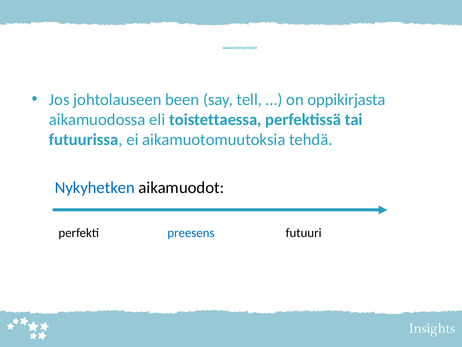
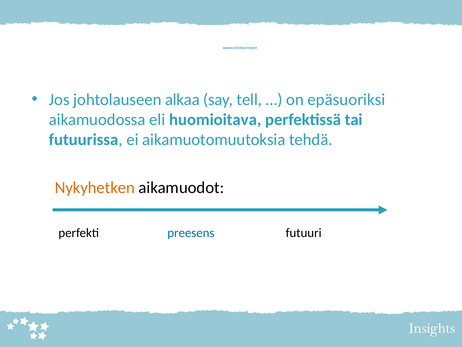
been: been -> alkaa
oppikirjasta: oppikirjasta -> epäsuoriksi
toistettaessa: toistettaessa -> huomioitava
Nykyhetken colour: blue -> orange
